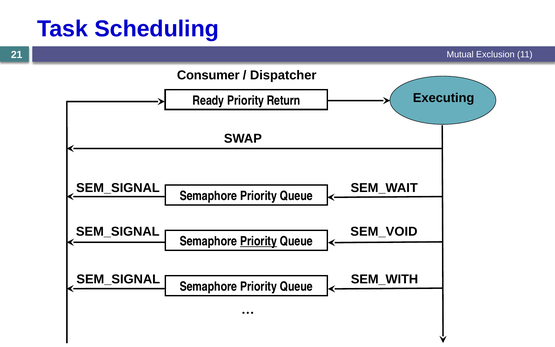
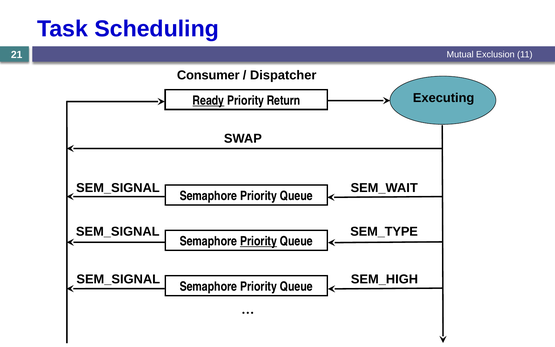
Ready underline: none -> present
SEM_VOID: SEM_VOID -> SEM_TYPE
SEM_WITH: SEM_WITH -> SEM_HIGH
